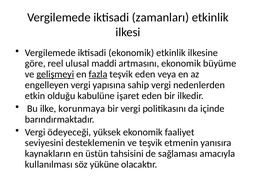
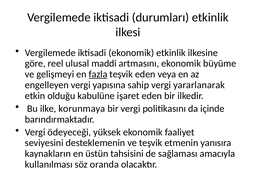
zamanları: zamanları -> durumları
gelişmeyi underline: present -> none
nedenlerden: nedenlerden -> yararlanarak
yüküne: yüküne -> oranda
